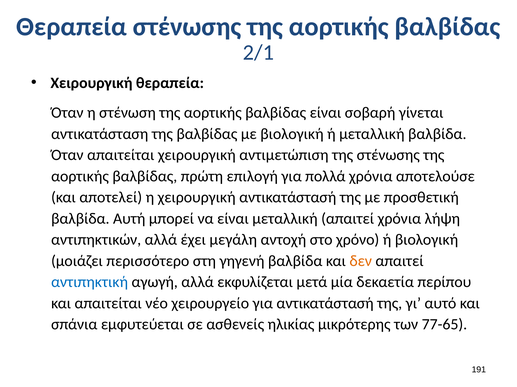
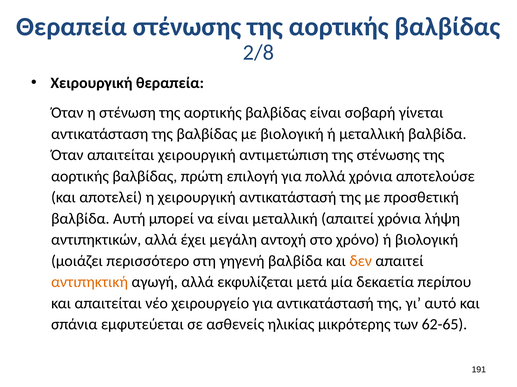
2/1: 2/1 -> 2/8
αντιπηκτική colour: blue -> orange
77-65: 77-65 -> 62-65
